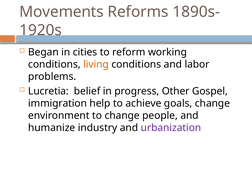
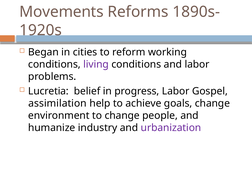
living colour: orange -> purple
progress Other: Other -> Labor
immigration: immigration -> assimilation
